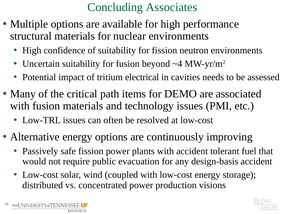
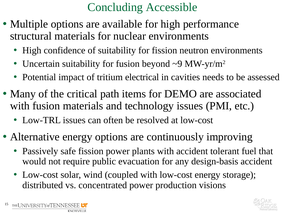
Associates: Associates -> Accessible
~4: ~4 -> ~9
